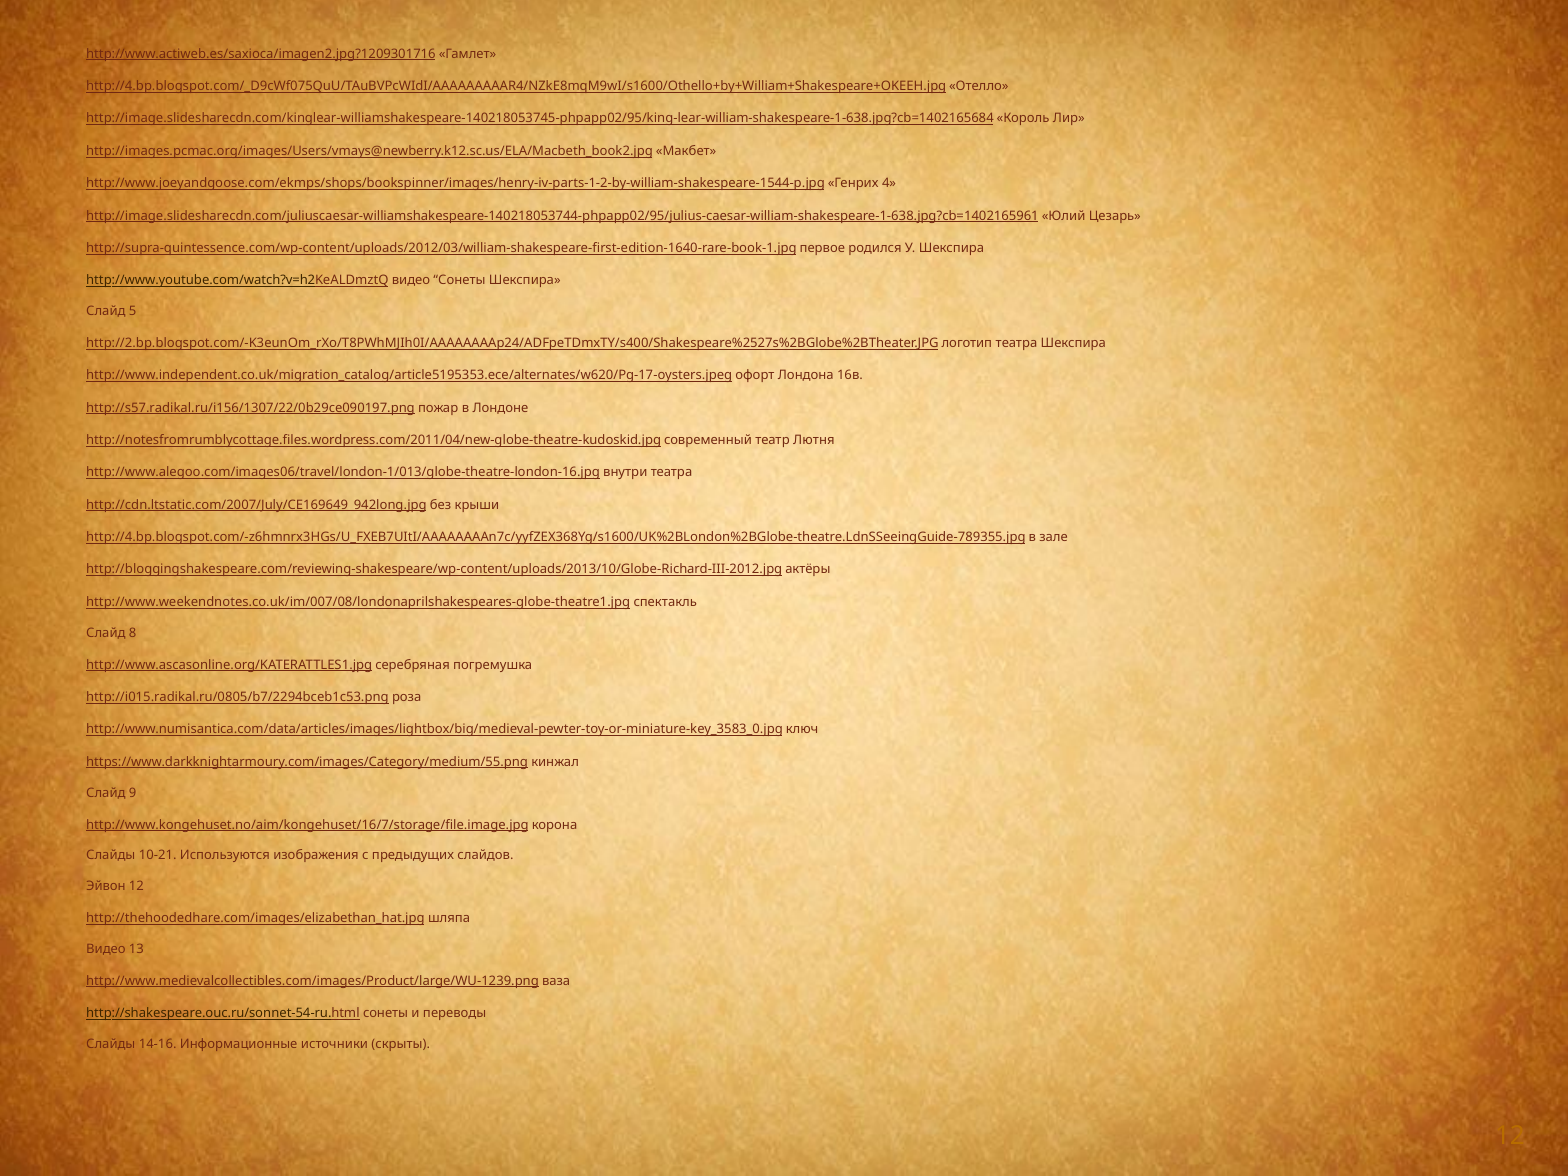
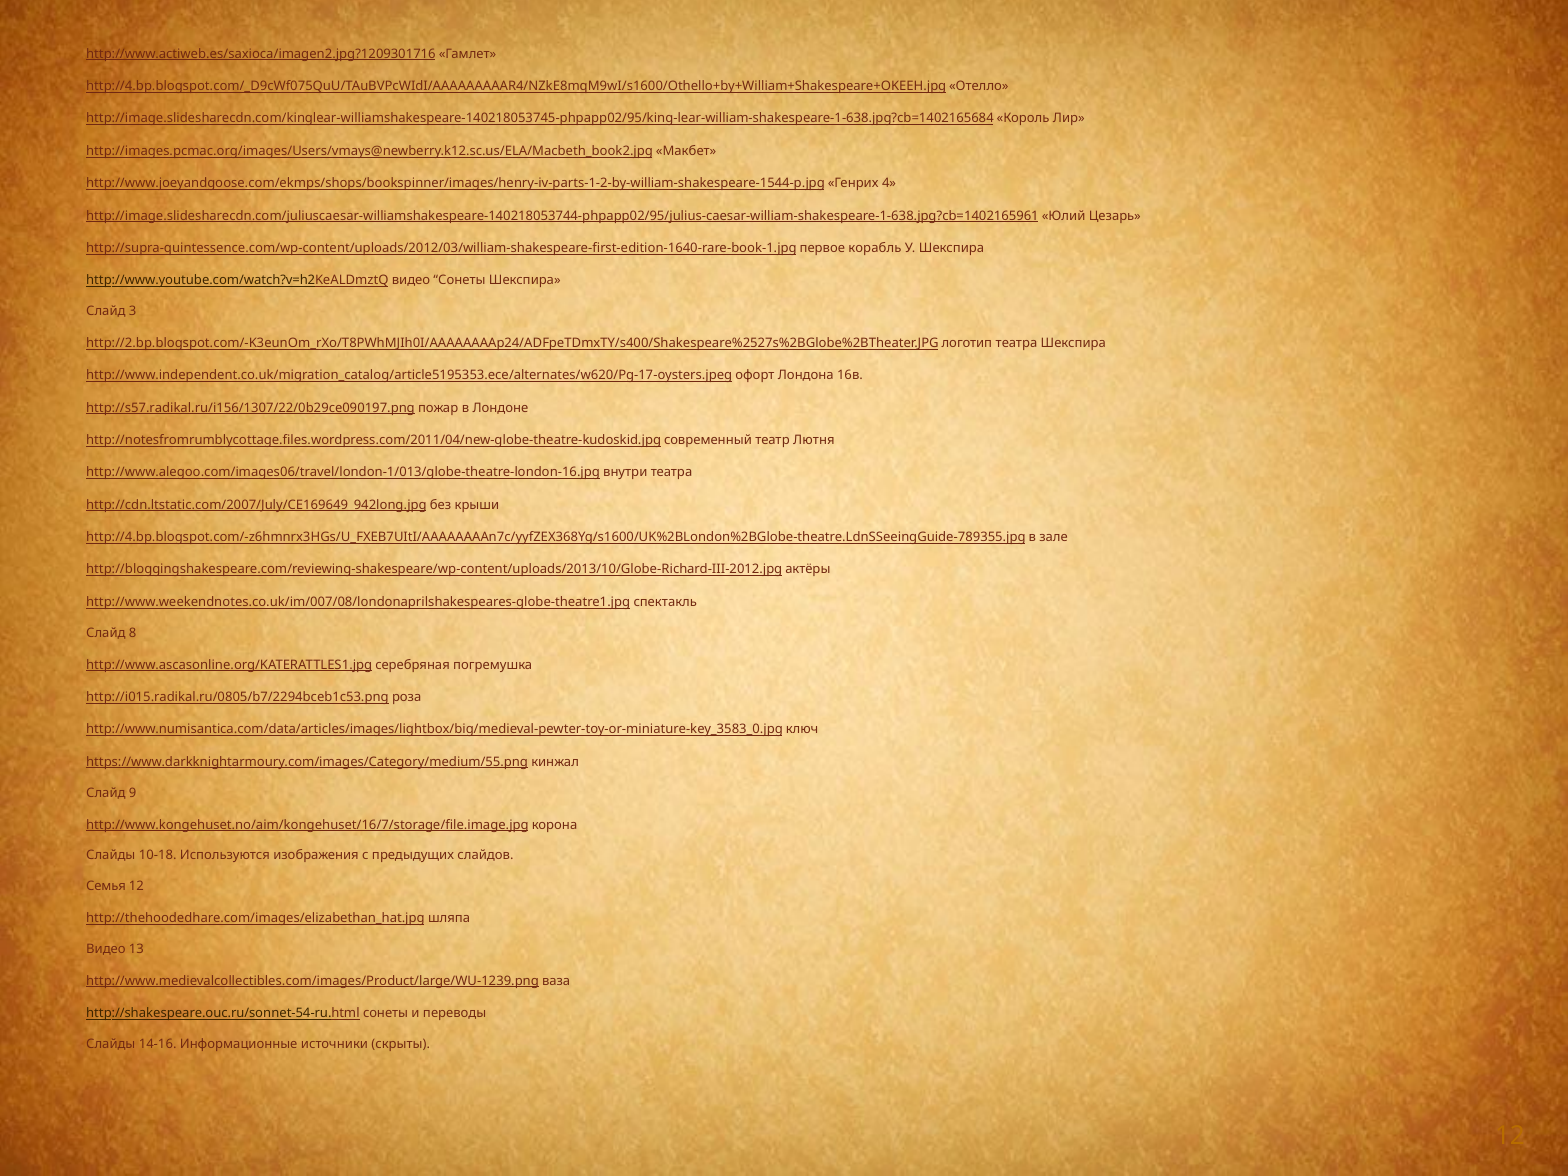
родился: родился -> корабль
5: 5 -> 3
10-21: 10-21 -> 10-18
Эйвон: Эйвон -> Семья
